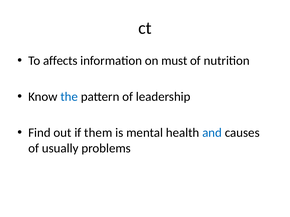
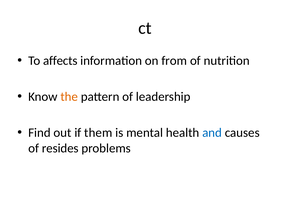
must: must -> from
the colour: blue -> orange
usually: usually -> resides
